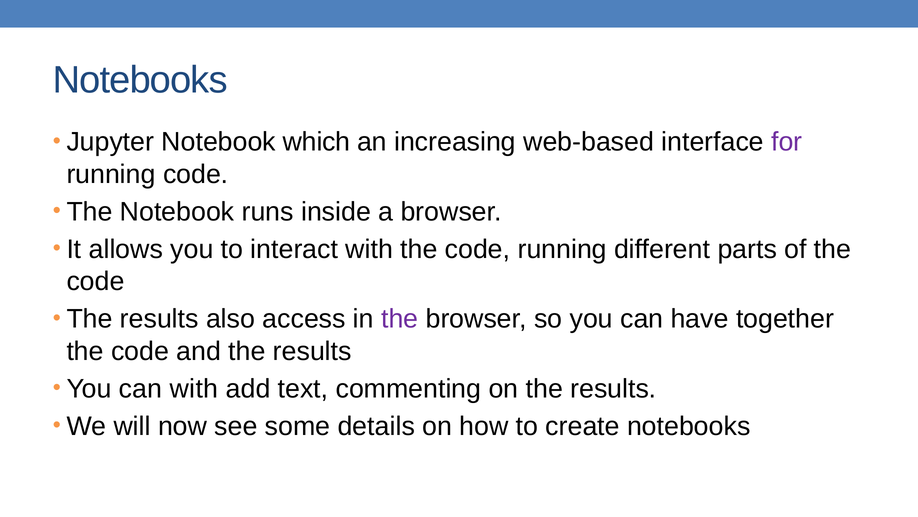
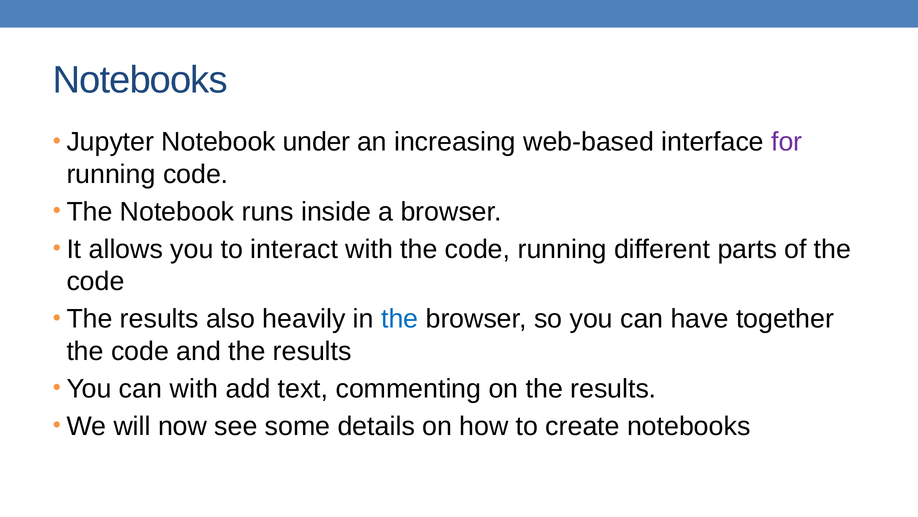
which: which -> under
access: access -> heavily
the at (400, 319) colour: purple -> blue
